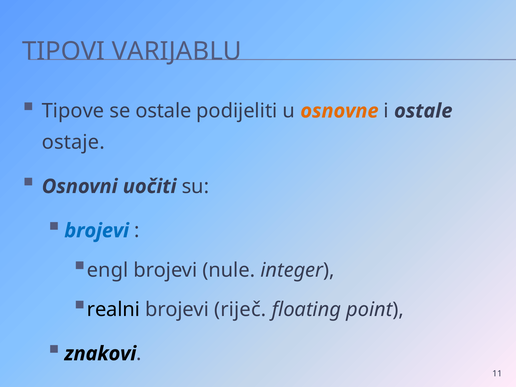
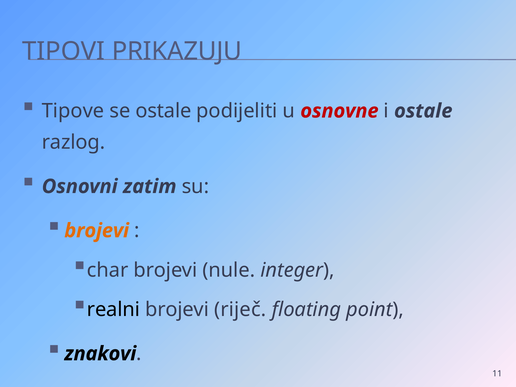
VARIJABLU: VARIJABLU -> PRIKAZUJU
osnovne colour: orange -> red
ostaje: ostaje -> razlog
uočiti: uočiti -> zatim
brojevi at (97, 231) colour: blue -> orange
engl: engl -> char
